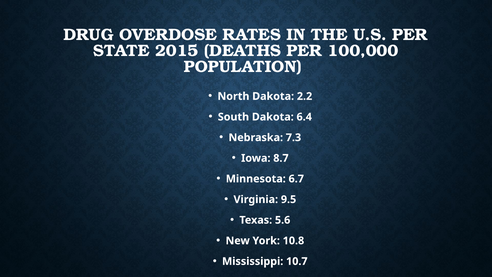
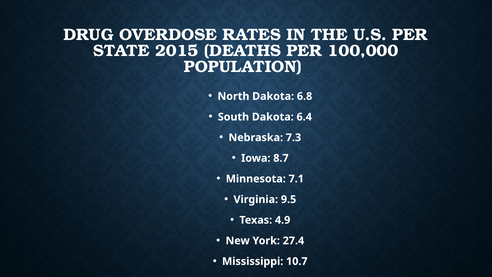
2.2: 2.2 -> 6.8
6.7: 6.7 -> 7.1
5.6: 5.6 -> 4.9
10.8: 10.8 -> 27.4
